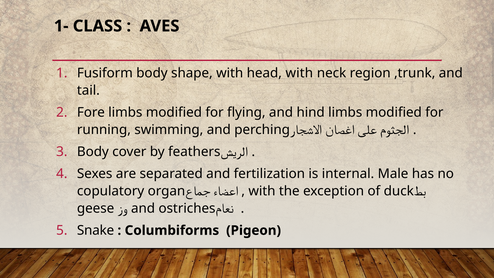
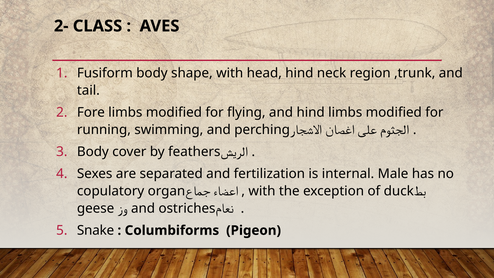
1-: 1- -> 2-
head with: with -> hind
